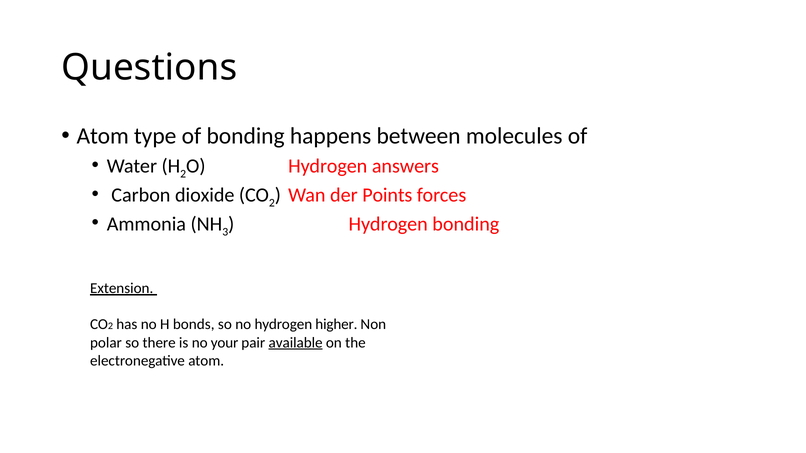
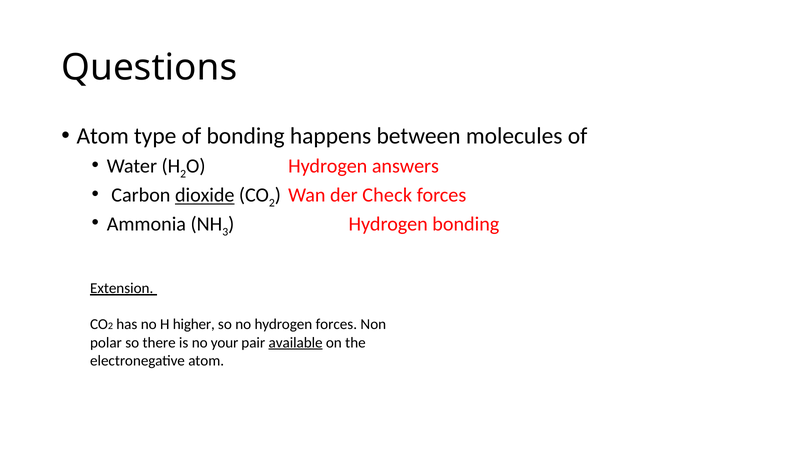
dioxide underline: none -> present
Points: Points -> Check
bonds: bonds -> higher
hydrogen higher: higher -> forces
